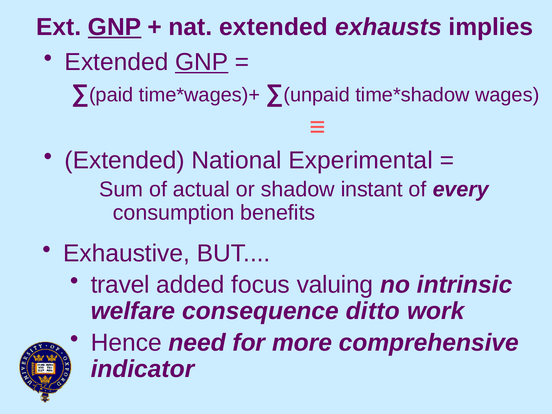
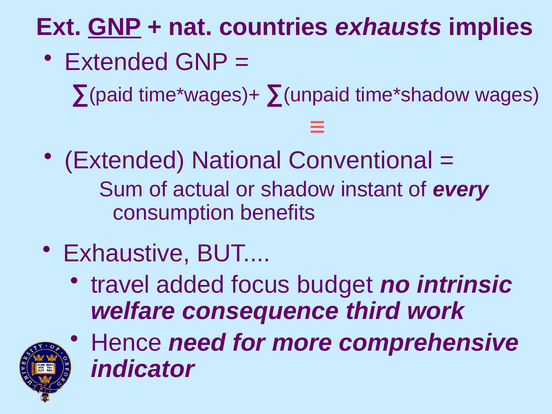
nat extended: extended -> countries
GNP at (202, 62) underline: present -> none
Experimental: Experimental -> Conventional
valuing: valuing -> budget
ditto: ditto -> third
